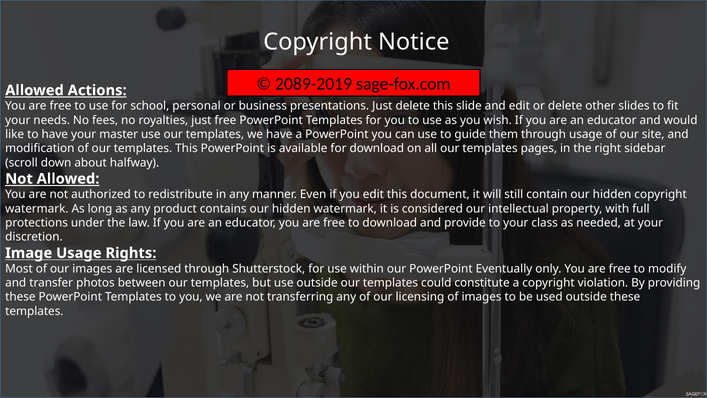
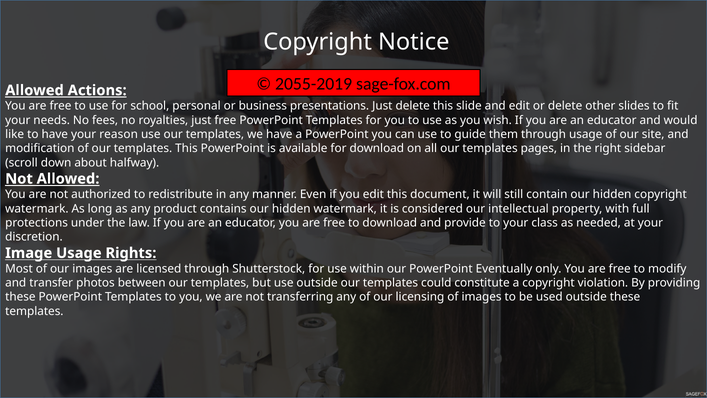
2089-2019: 2089-2019 -> 2055-2019
master: master -> reason
